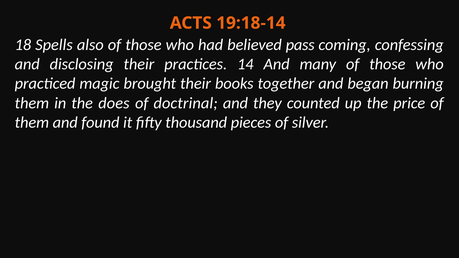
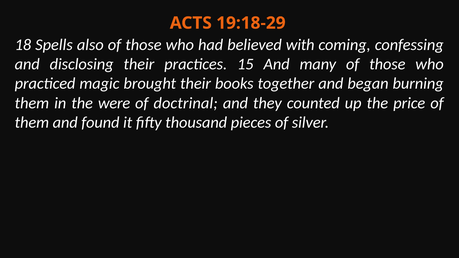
19:18-14: 19:18-14 -> 19:18-29
pass: pass -> with
14: 14 -> 15
does: does -> were
